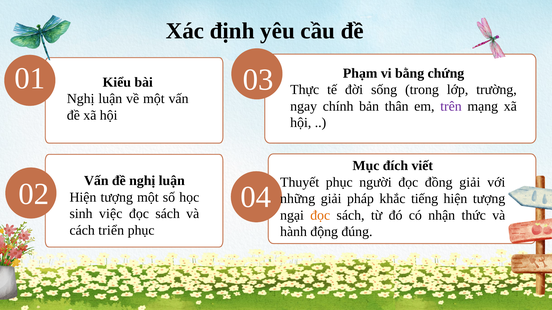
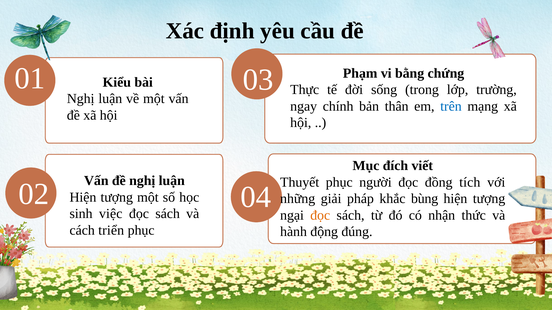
trên colour: purple -> blue
đồng giải: giải -> tích
tiếng: tiếng -> bùng
